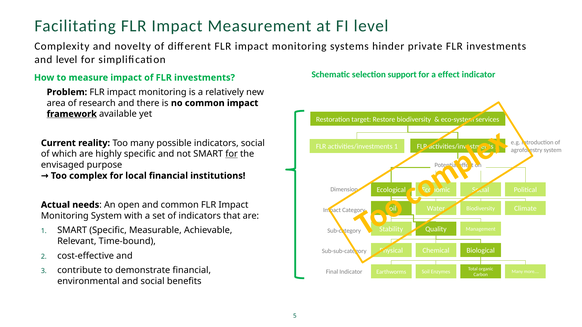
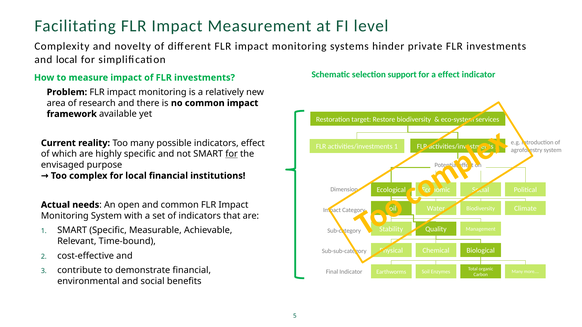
and level: level -> local
framework underline: present -> none
indicators social: social -> effect
